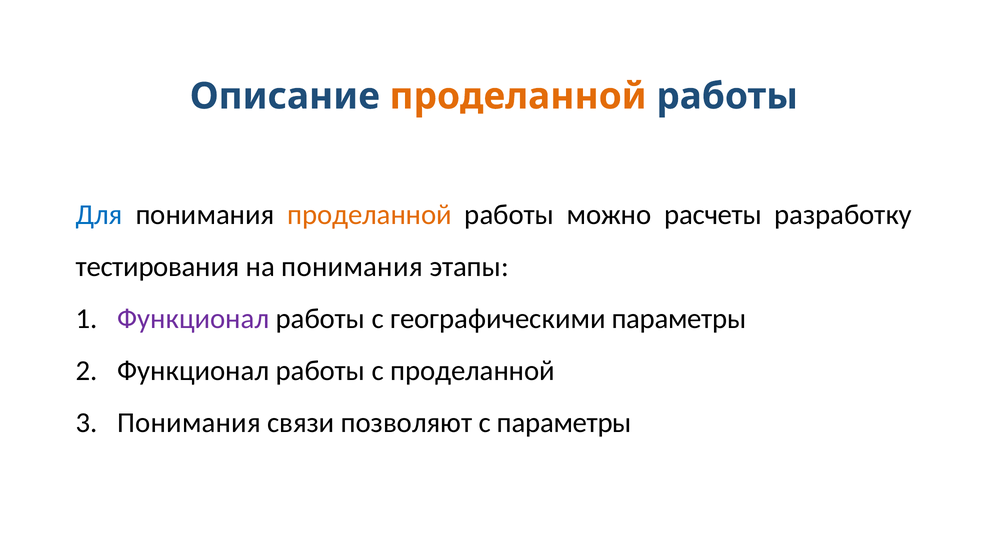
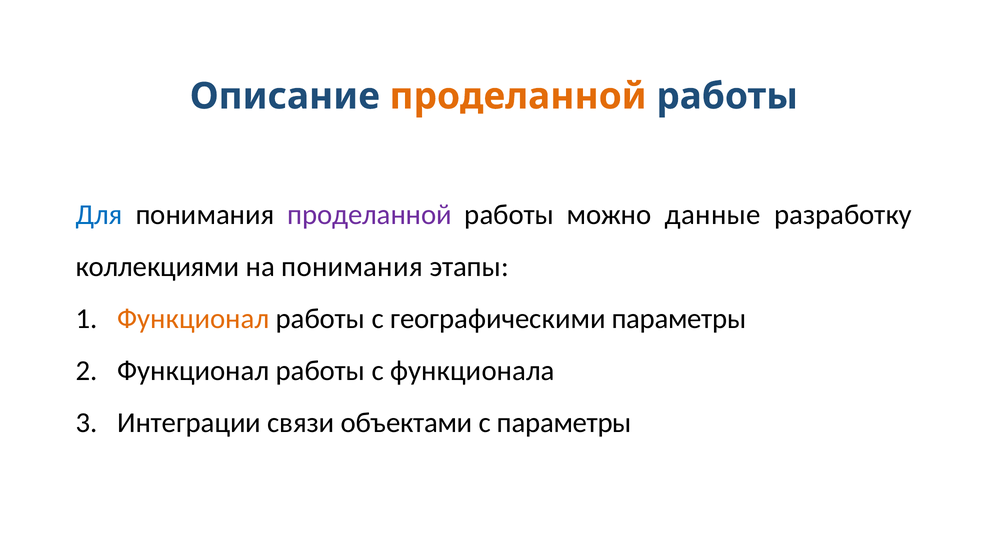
проделанной at (370, 215) colour: orange -> purple
расчеты: расчеты -> данные
тестирования: тестирования -> коллекциями
Функционал at (193, 319) colour: purple -> orange
с проделанной: проделанной -> функционала
Понимания at (189, 422): Понимания -> Интеграции
позволяют: позволяют -> объектами
